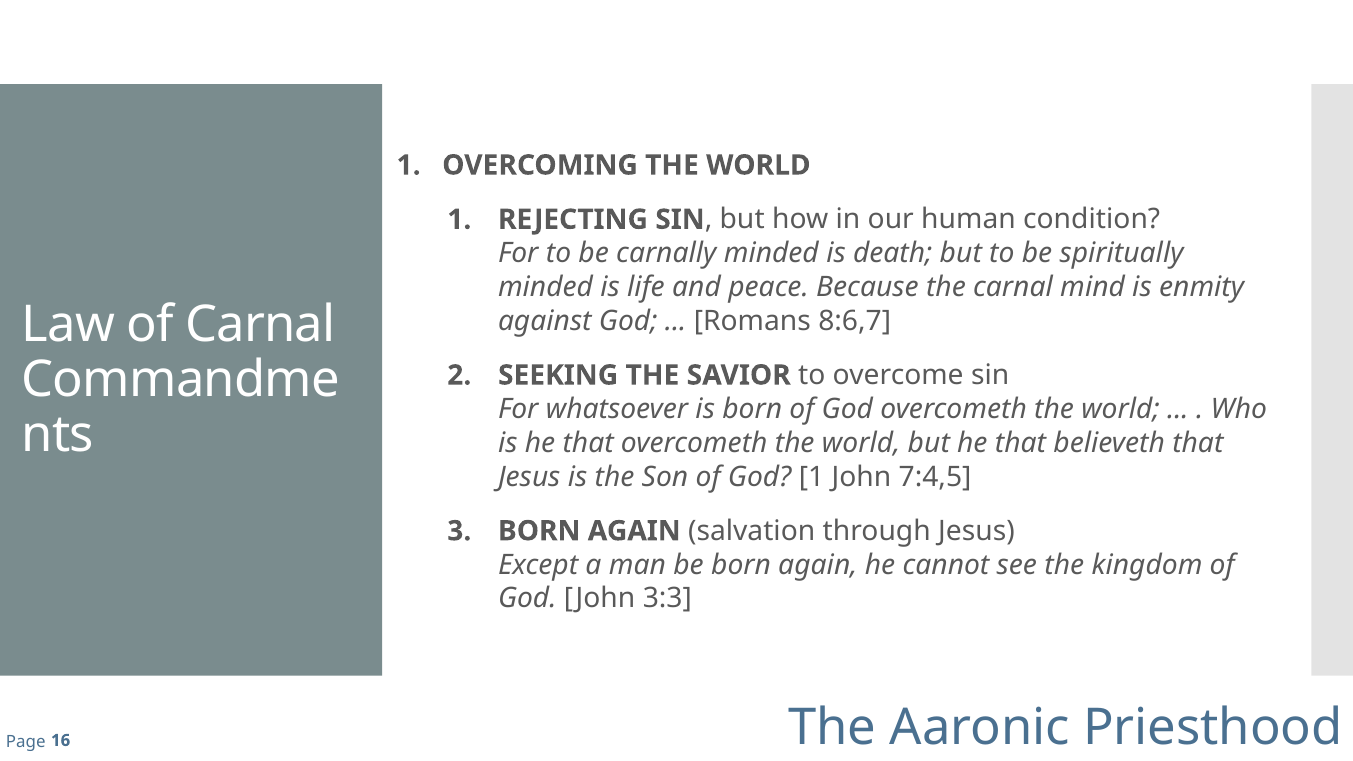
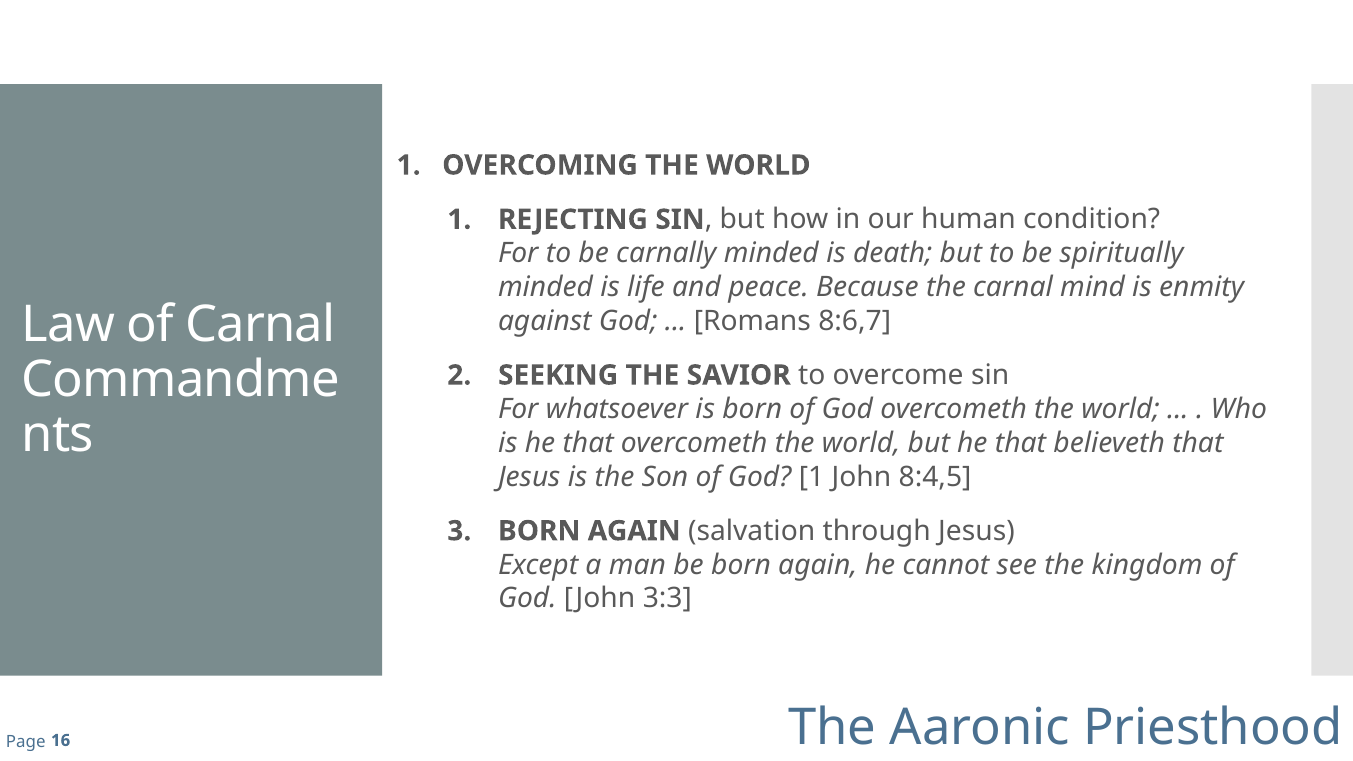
7:4,5: 7:4,5 -> 8:4,5
